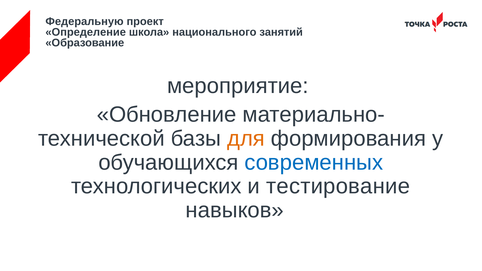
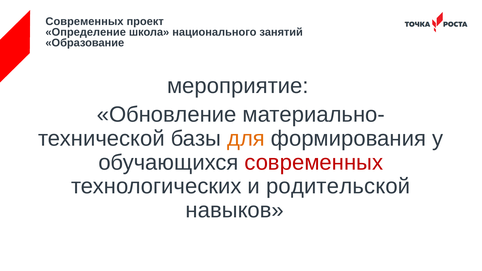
Федеральную at (85, 21): Федеральную -> Современных
современных at (314, 162) colour: blue -> red
тестирование: тестирование -> родительской
